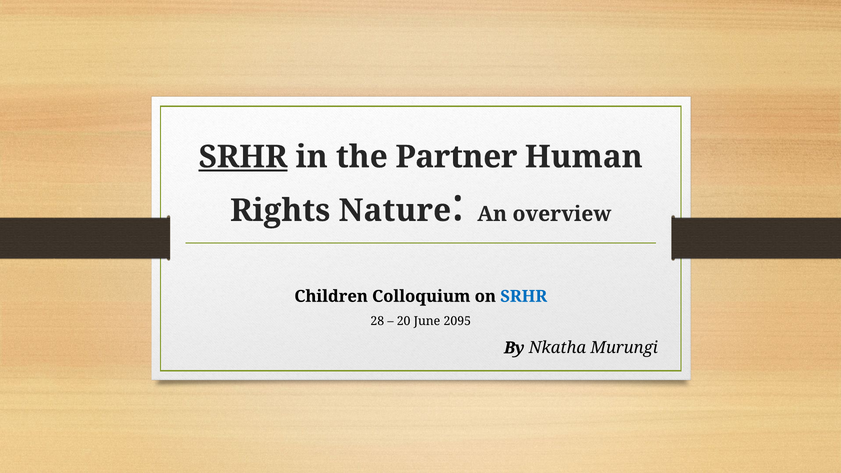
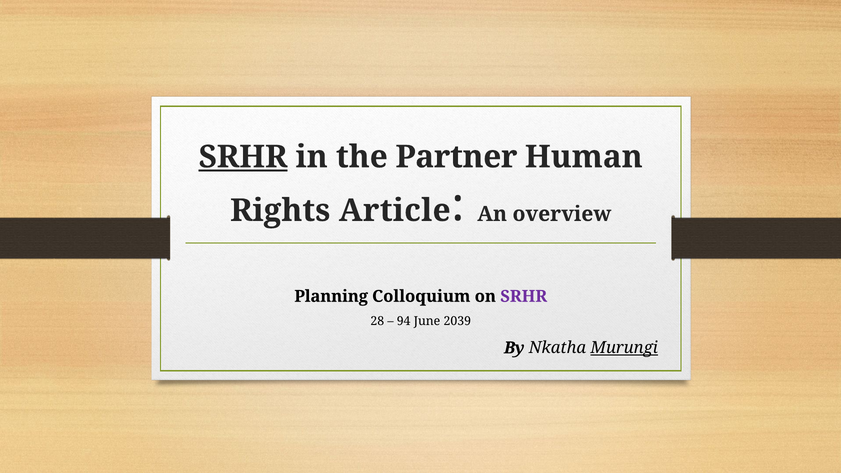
Nature: Nature -> Article
Children: Children -> Planning
SRHR at (524, 296) colour: blue -> purple
20: 20 -> 94
2095: 2095 -> 2039
Murungi underline: none -> present
